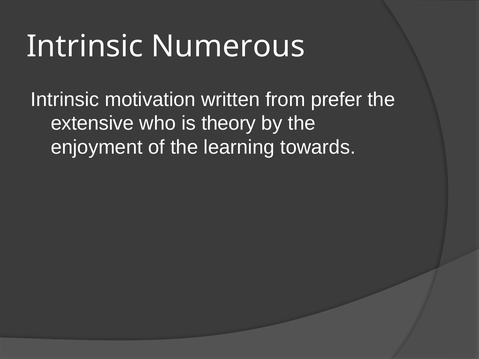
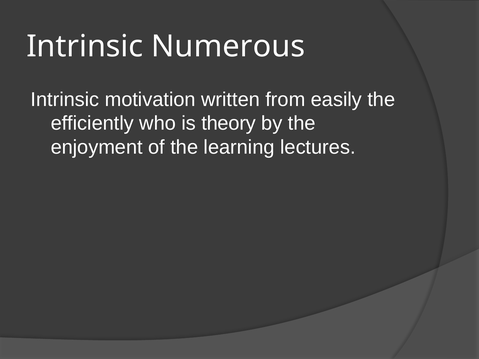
prefer: prefer -> easily
extensive: extensive -> efficiently
towards: towards -> lectures
